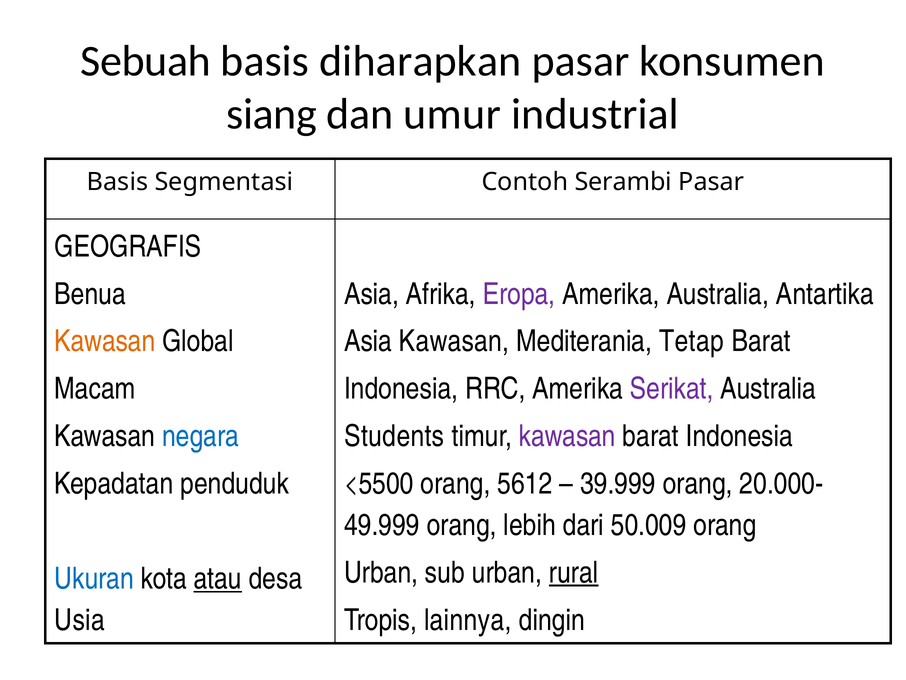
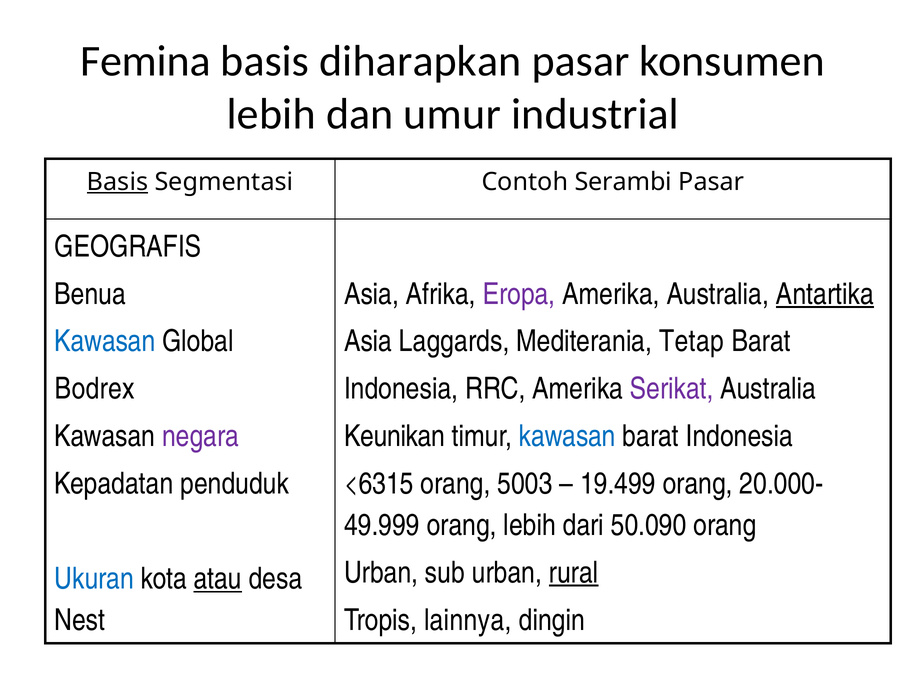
Sebuah: Sebuah -> Femina
siang at (272, 114): siang -> lebih
Basis at (118, 182) underline: none -> present
Antartika underline: none -> present
Kawasan at (105, 341) colour: orange -> blue
Asia Kawasan: Kawasan -> Laggards
Macam: Macam -> Bodrex
negara colour: blue -> purple
Students: Students -> Keunikan
kawasan at (567, 436) colour: purple -> blue
<5500: <5500 -> <6315
5612: 5612 -> 5003
39.999: 39.999 -> 19.499
50.009: 50.009 -> 50.090
Usia: Usia -> Nest
